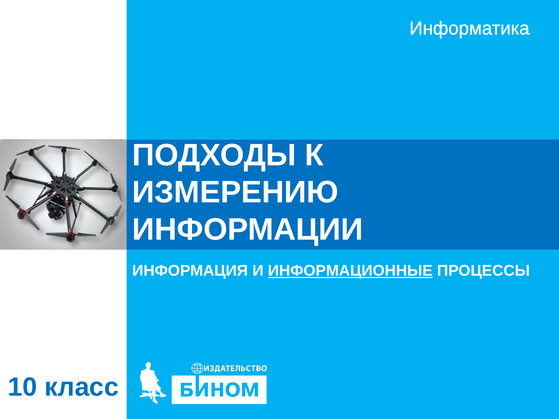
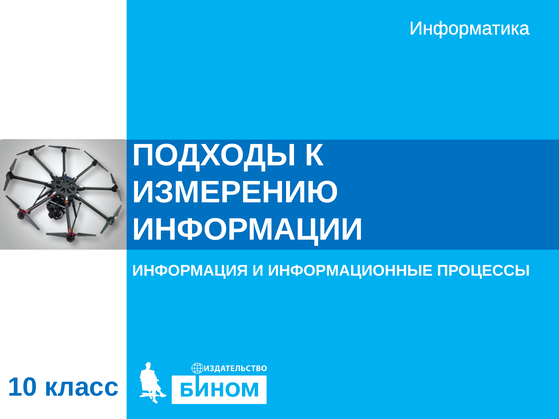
ИНФОРМАЦИОННЫЕ underline: present -> none
